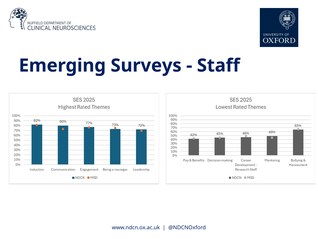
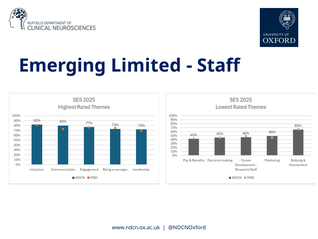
Surveys: Surveys -> Limited
